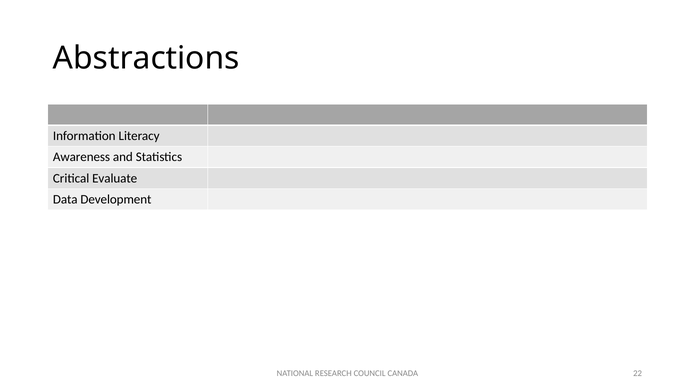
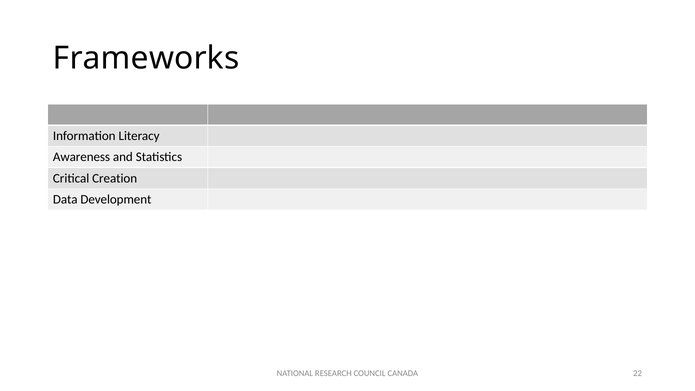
Abstractions: Abstractions -> Frameworks
Evaluate: Evaluate -> Creation
